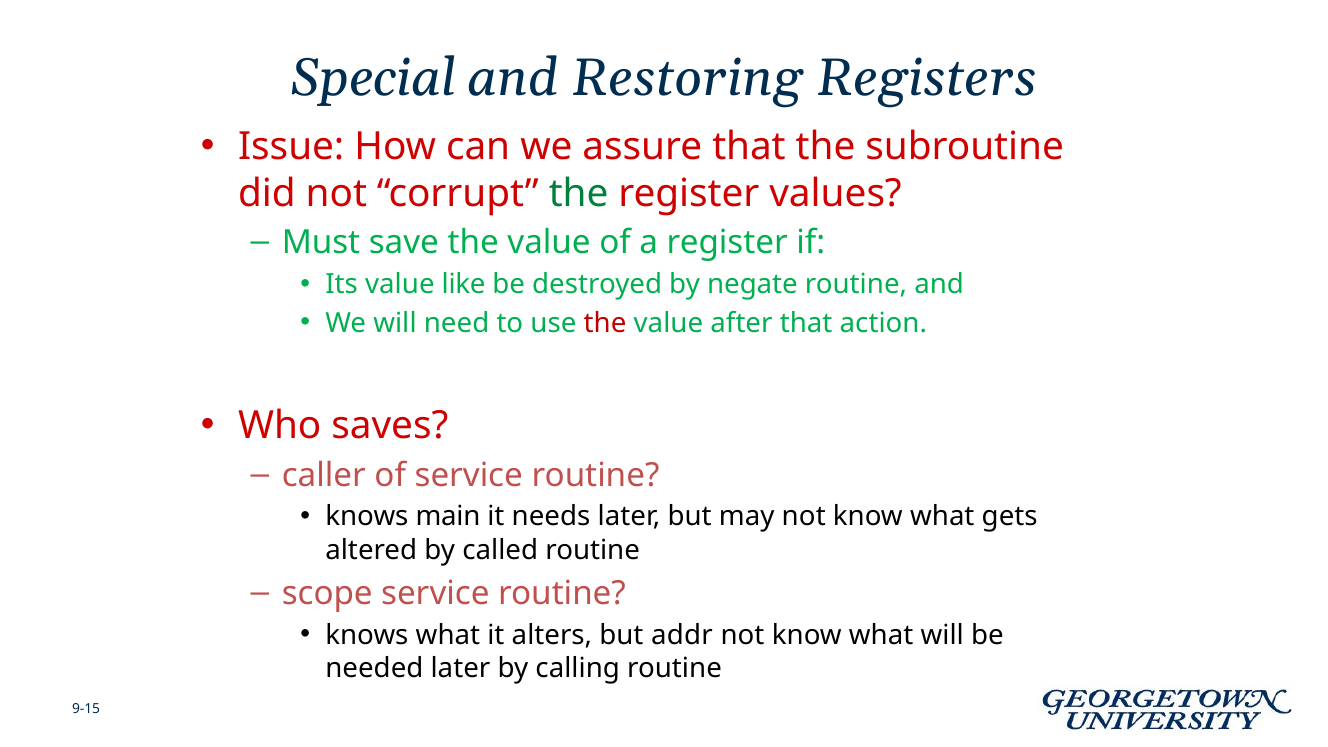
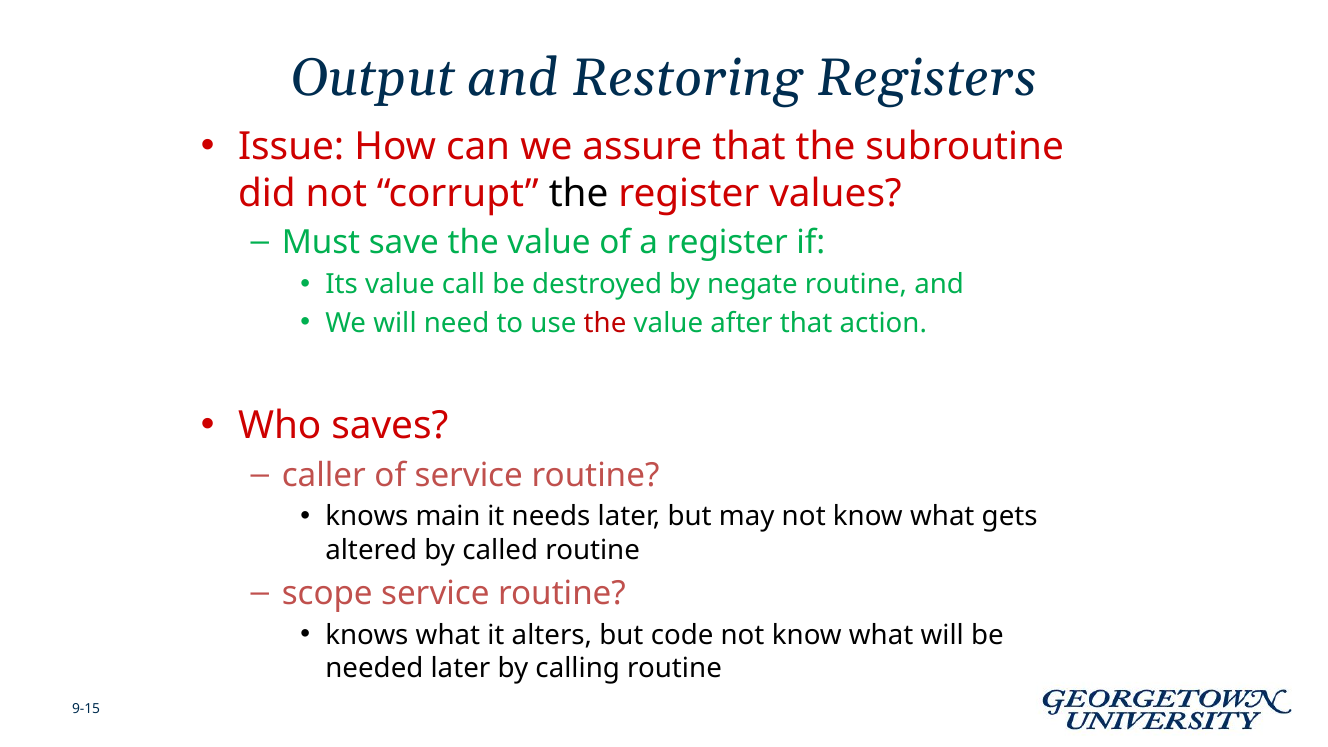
Special: Special -> Output
the at (579, 193) colour: green -> black
like: like -> call
addr: addr -> code
